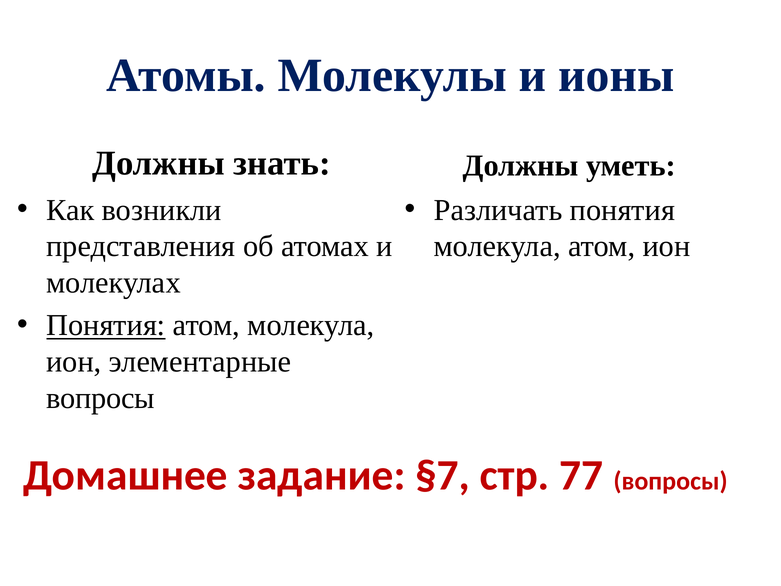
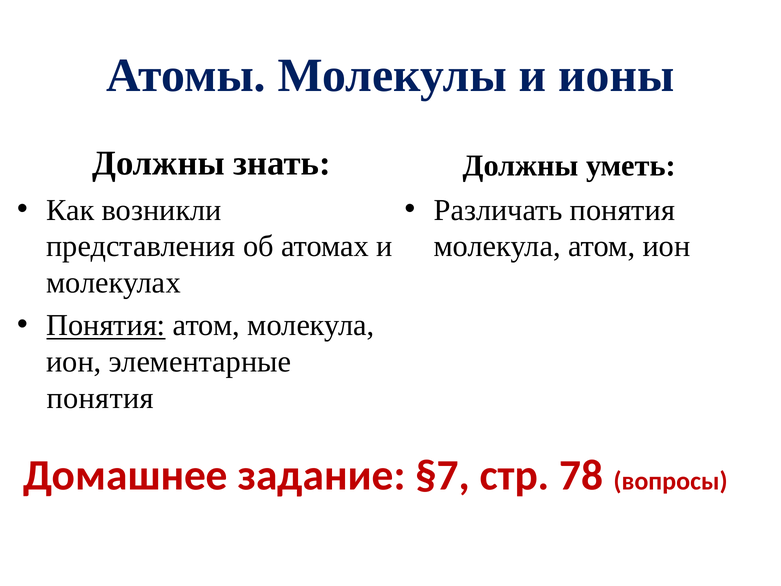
вопросы at (101, 398): вопросы -> понятия
77: 77 -> 78
